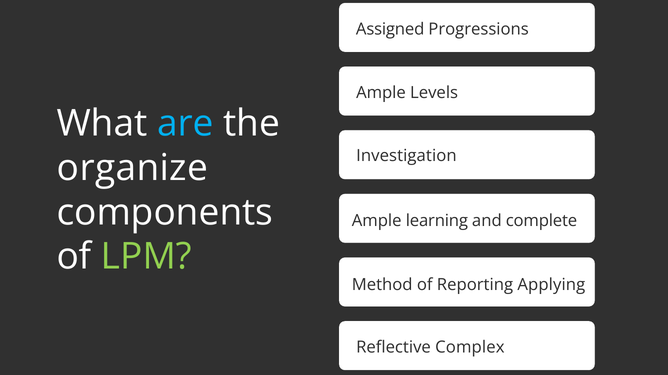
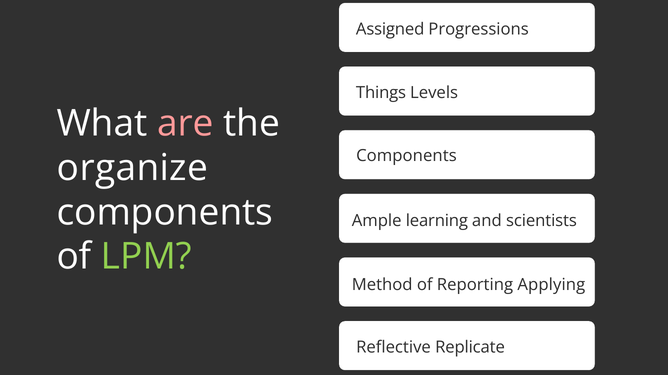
Ample at (381, 93): Ample -> Things
are colour: light blue -> pink
Investigation at (406, 156): Investigation -> Components
complete: complete -> scientists
Complex: Complex -> Replicate
